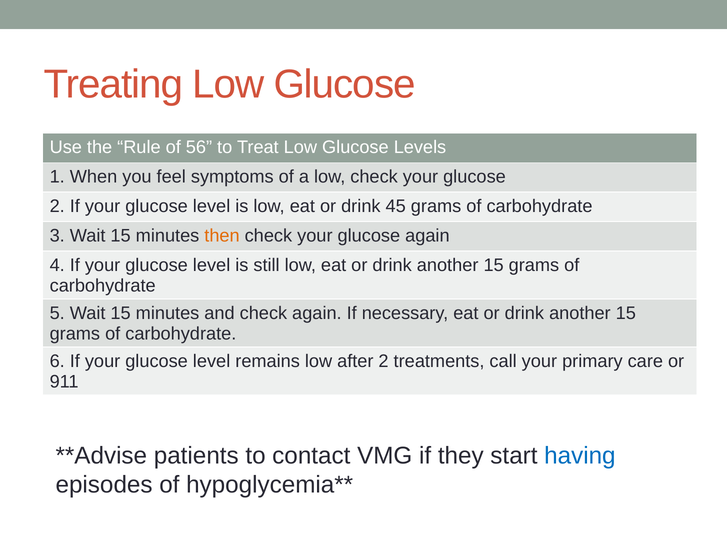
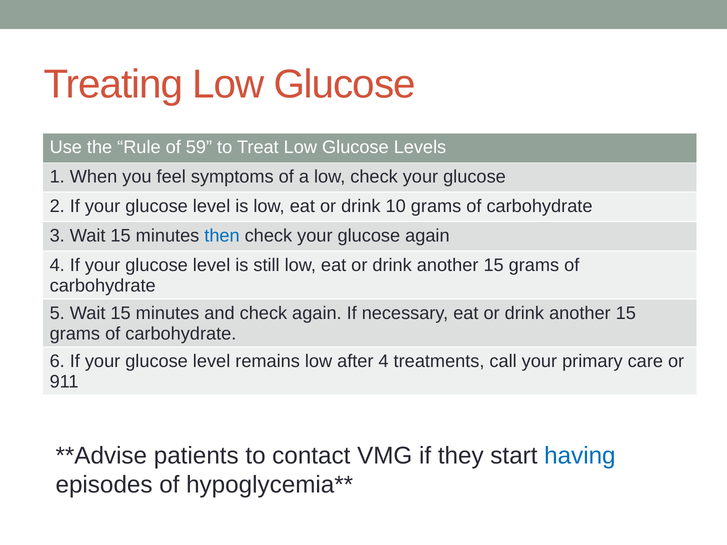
56: 56 -> 59
45: 45 -> 10
then colour: orange -> blue
after 2: 2 -> 4
